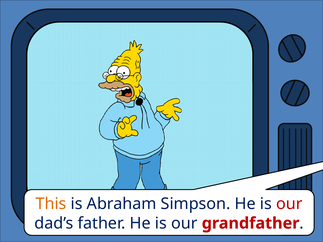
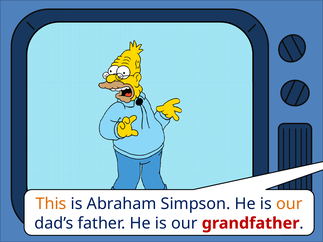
our at (289, 204) colour: red -> orange
